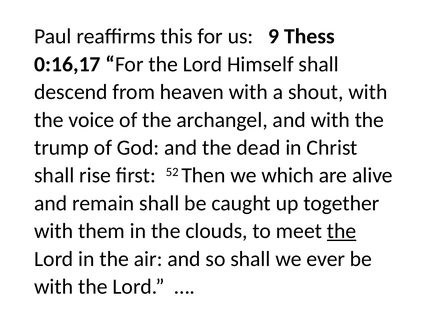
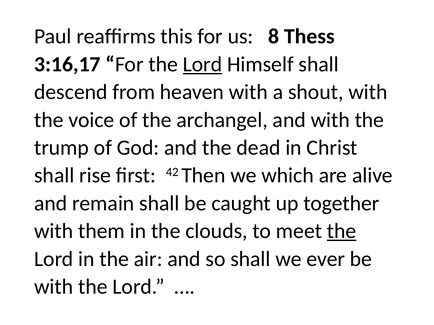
9: 9 -> 8
0:16,17: 0:16,17 -> 3:16,17
Lord at (203, 64) underline: none -> present
52: 52 -> 42
